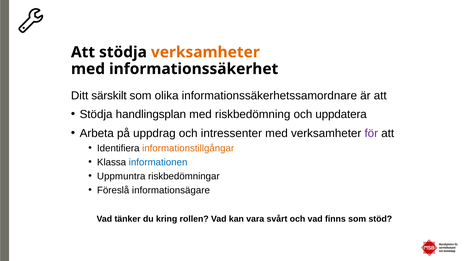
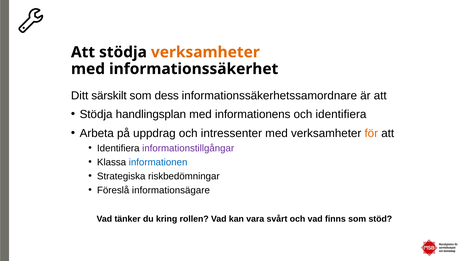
olika: olika -> dess
riskbedömning: riskbedömning -> informationens
och uppdatera: uppdatera -> identifiera
för colour: purple -> orange
informationstillgångar colour: orange -> purple
Uppmuntra: Uppmuntra -> Strategiska
